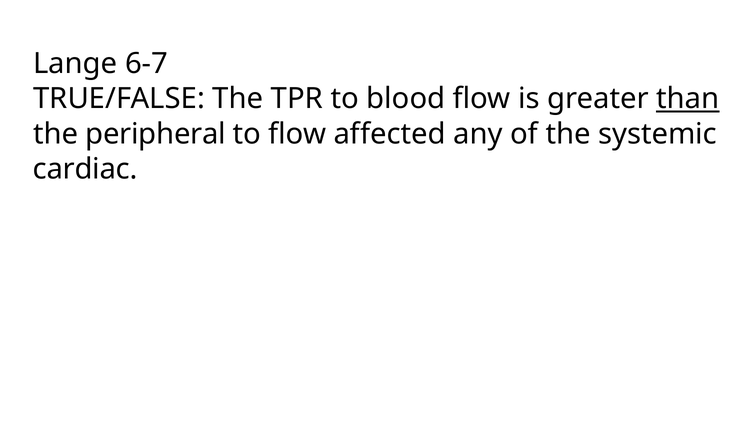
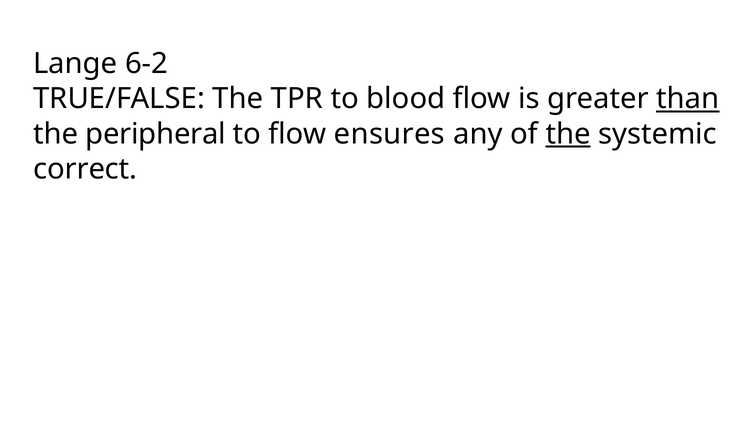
6-7: 6-7 -> 6-2
affected: affected -> ensures
the at (568, 134) underline: none -> present
cardiac: cardiac -> correct
